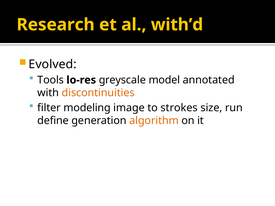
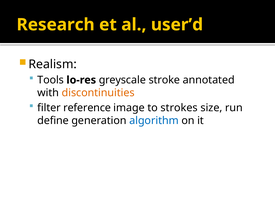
with’d: with’d -> user’d
Evolved: Evolved -> Realism
model: model -> stroke
modeling: modeling -> reference
algorithm colour: orange -> blue
